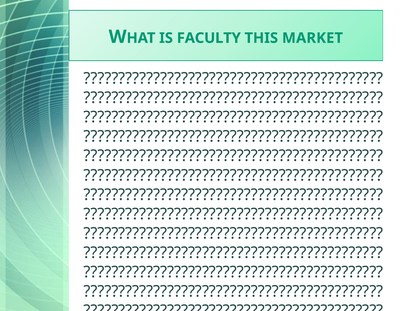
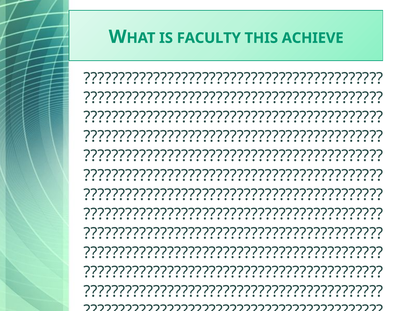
MARKET: MARKET -> ACHIEVE
